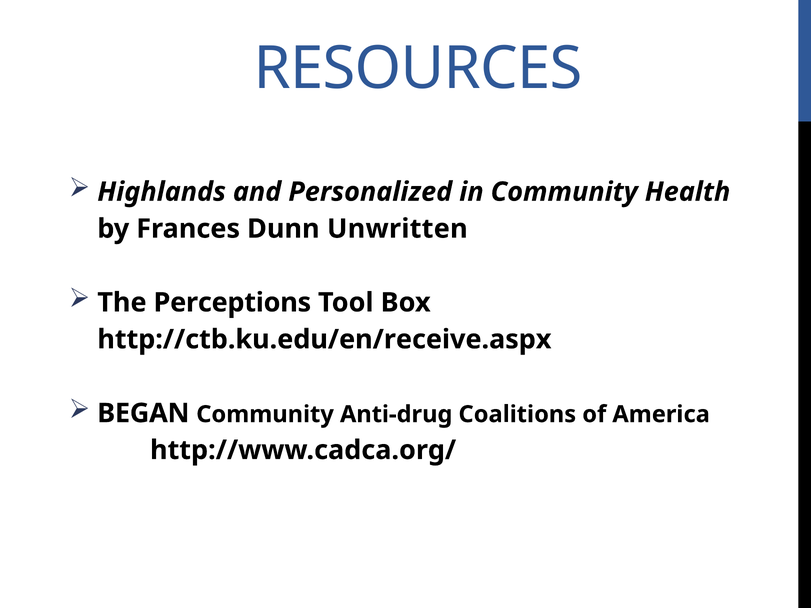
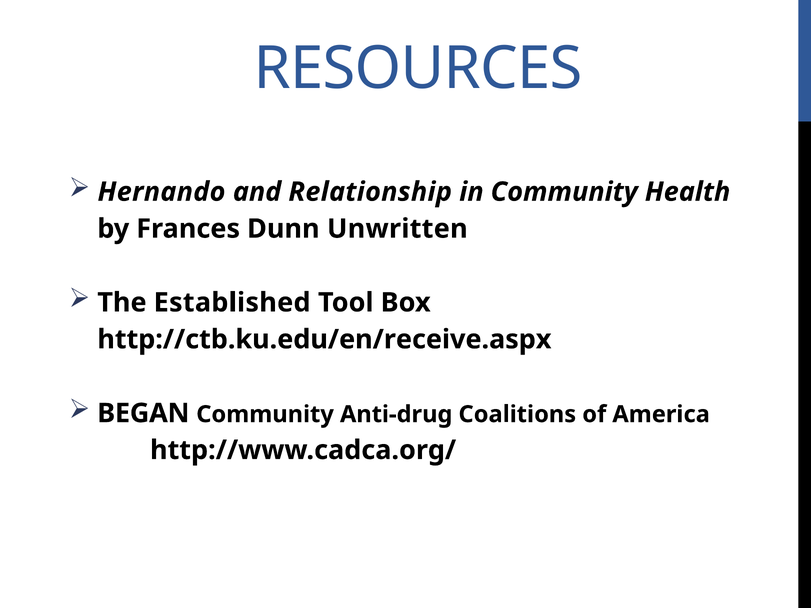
Highlands: Highlands -> Hernando
Personalized: Personalized -> Relationship
Perceptions: Perceptions -> Established
